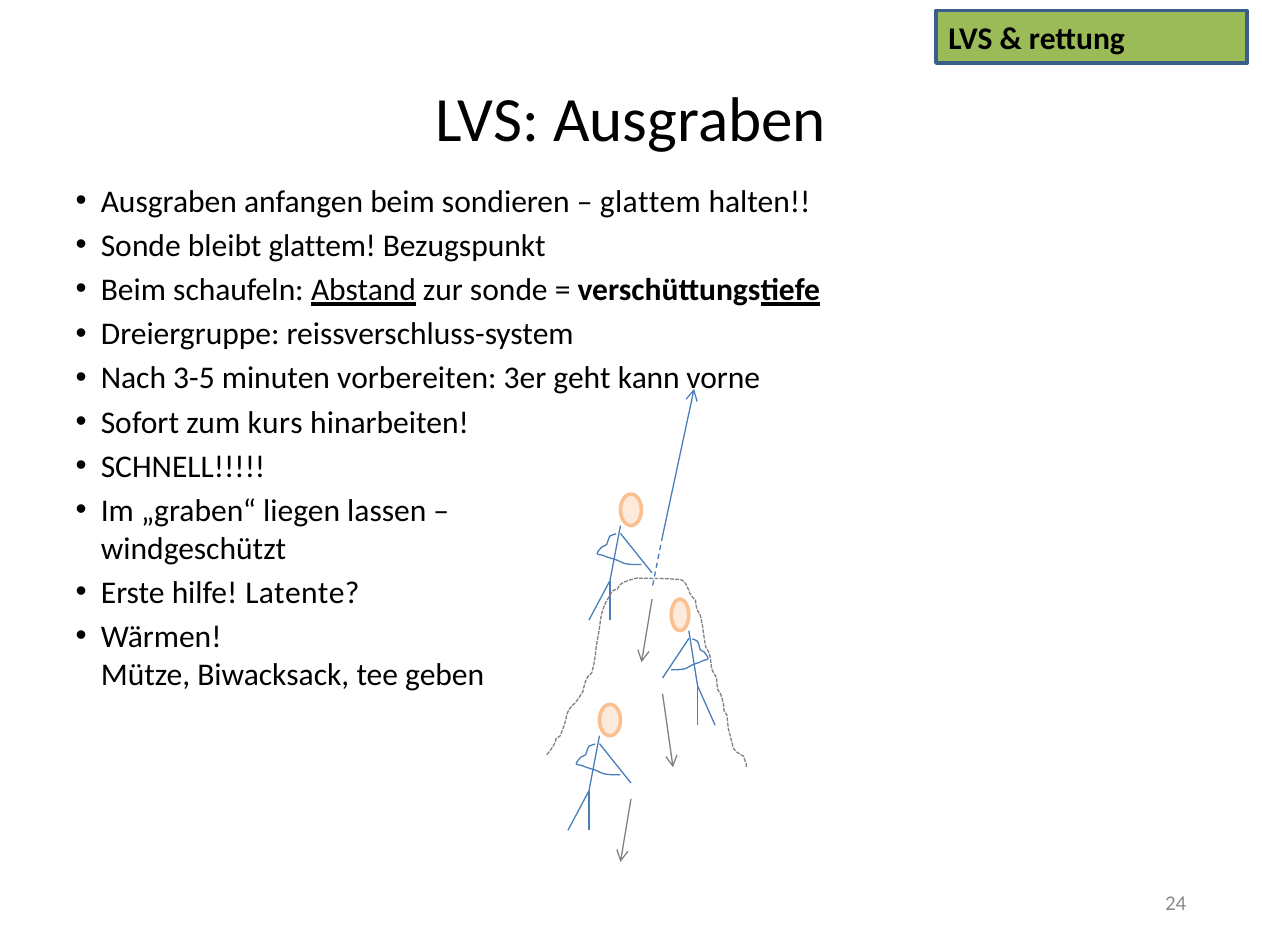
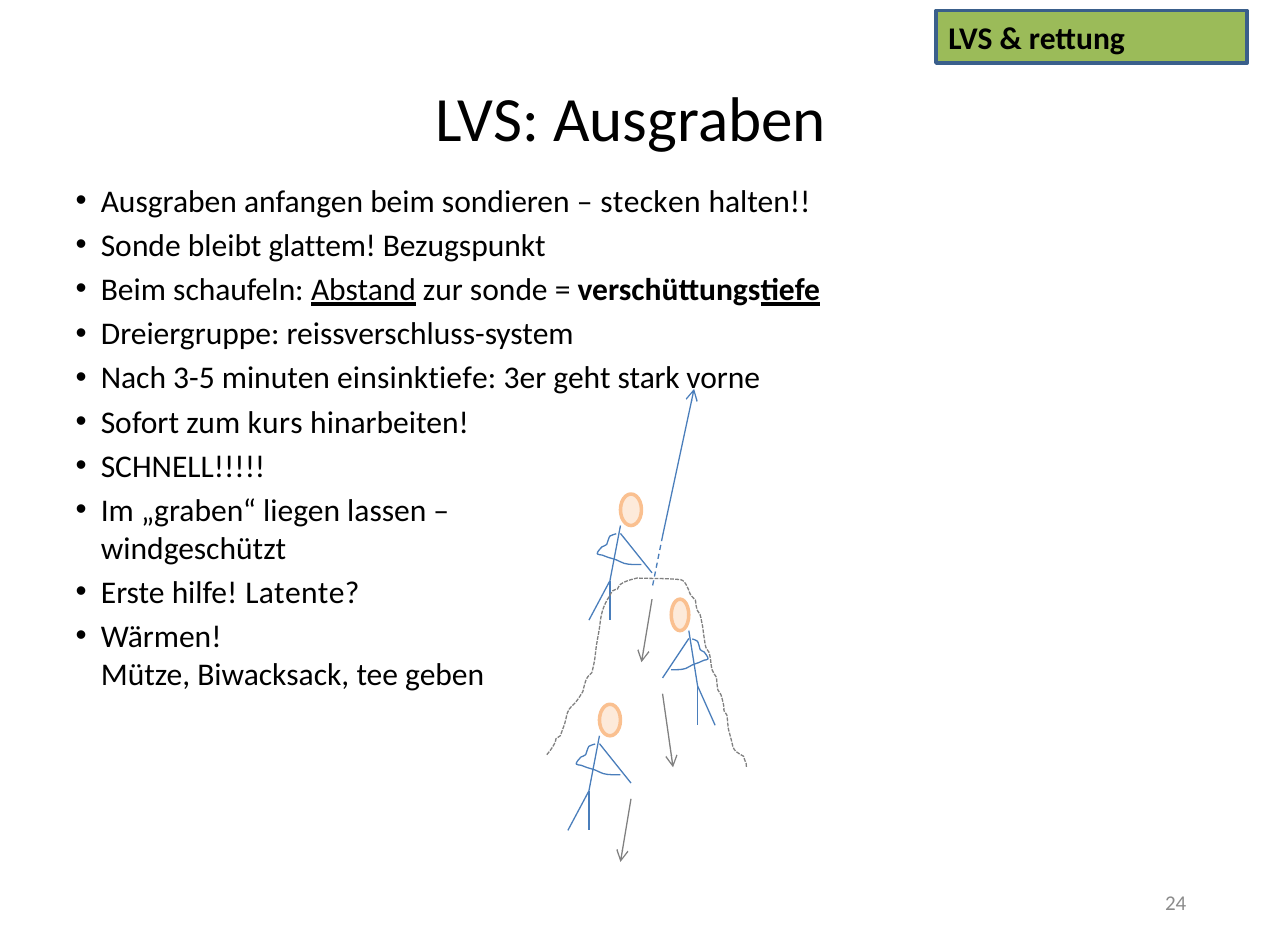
glattem at (650, 202): glattem -> stecken
vorbereiten: vorbereiten -> einsinktiefe
kann: kann -> stark
